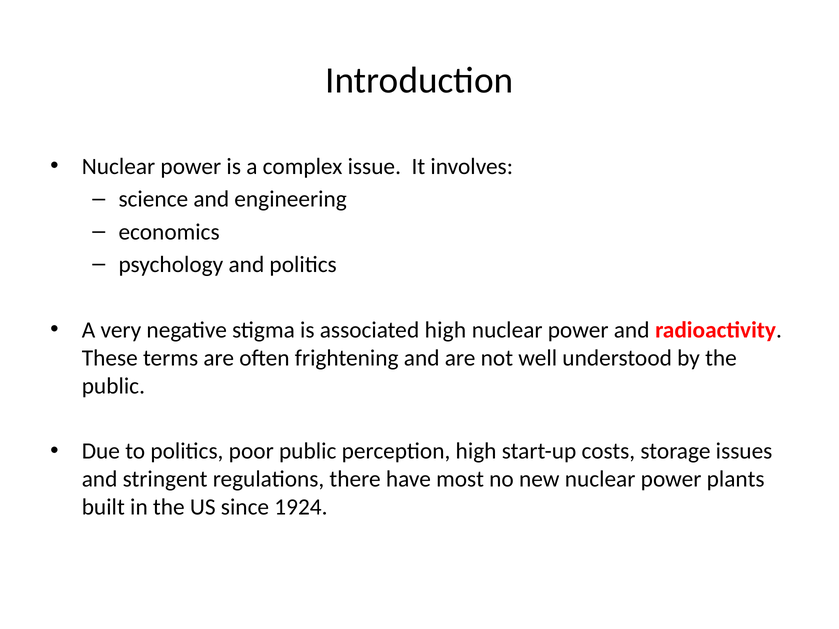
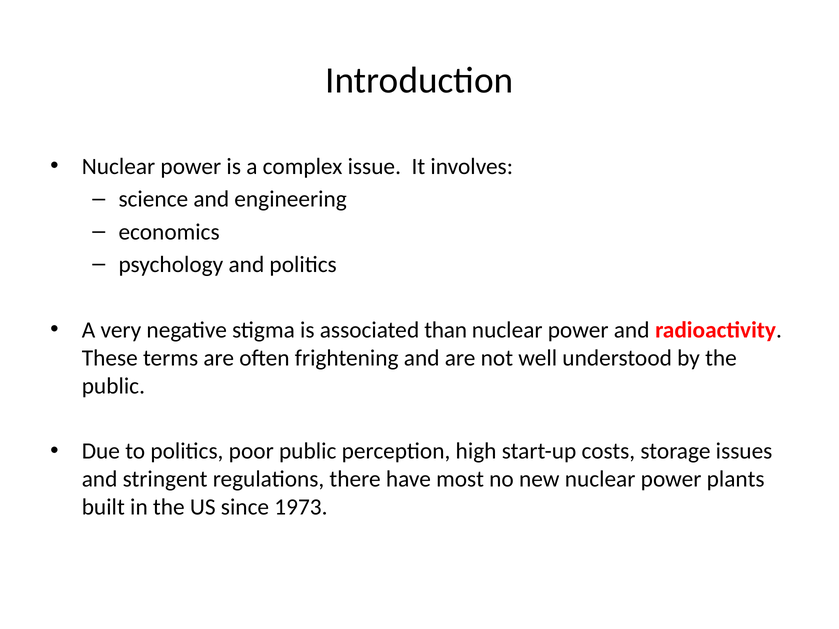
associated high: high -> than
1924: 1924 -> 1973
